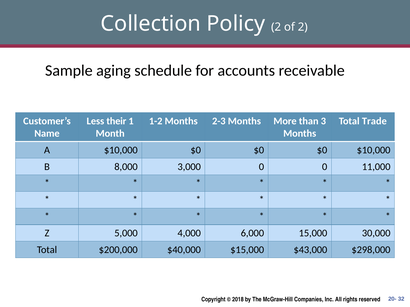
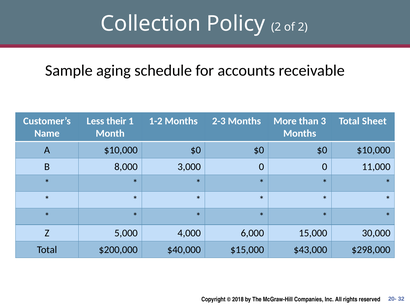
Trade: Trade -> Sheet
